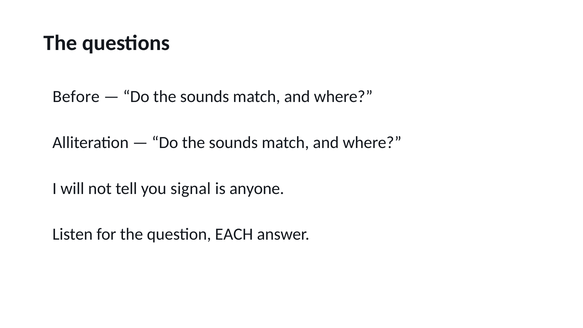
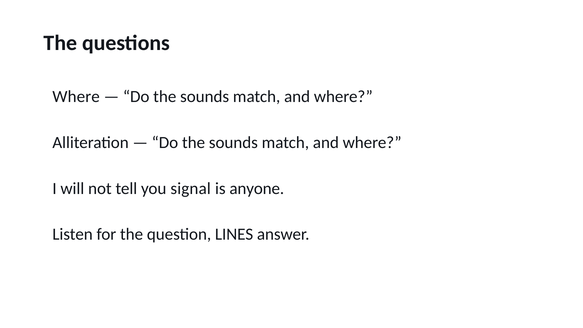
Before at (76, 97): Before -> Where
EACH: EACH -> LINES
